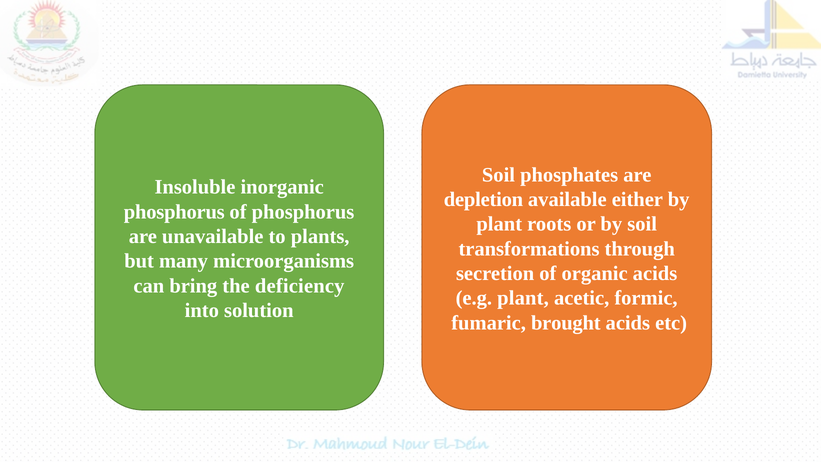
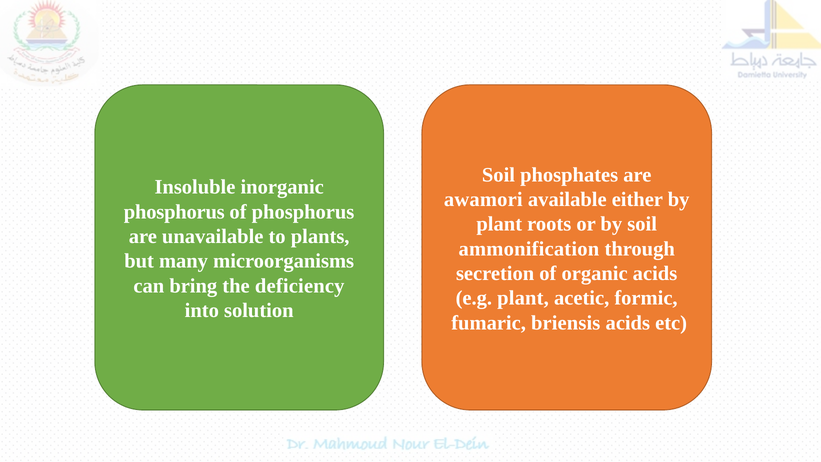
depletion: depletion -> awamori
transformations: transformations -> ammonification
brought: brought -> briensis
